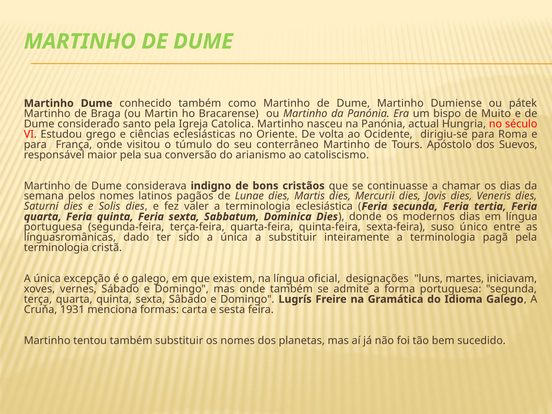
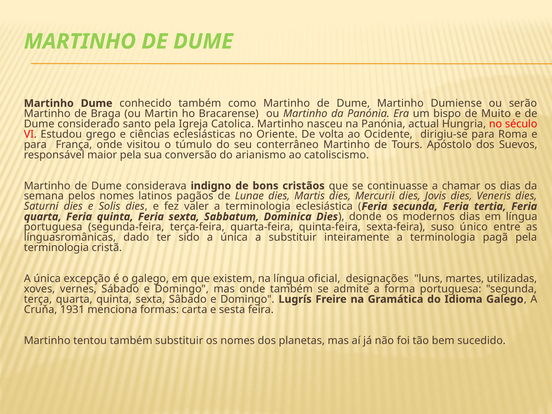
pátek: pátek -> serão
iniciavam: iniciavam -> utilizadas
